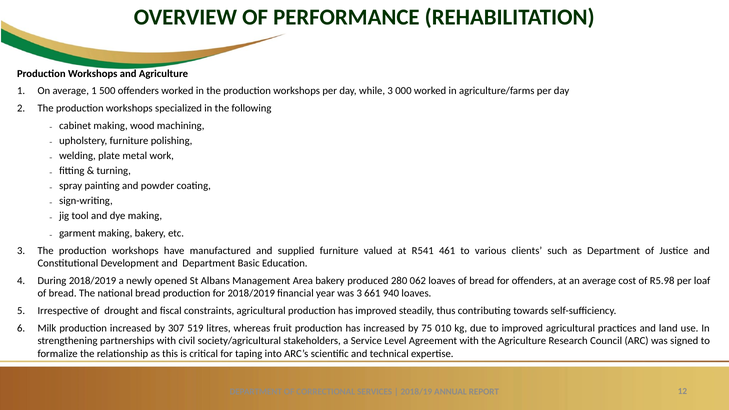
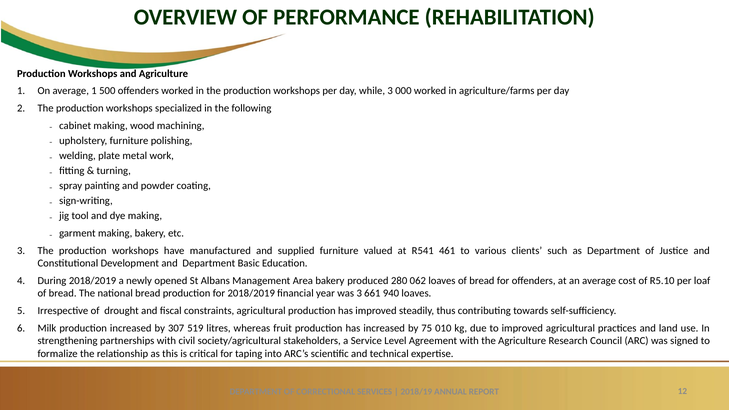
R5.98: R5.98 -> R5.10
